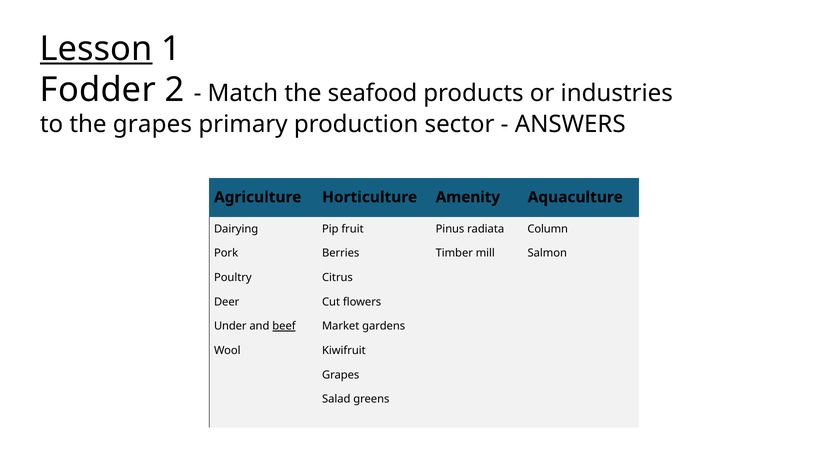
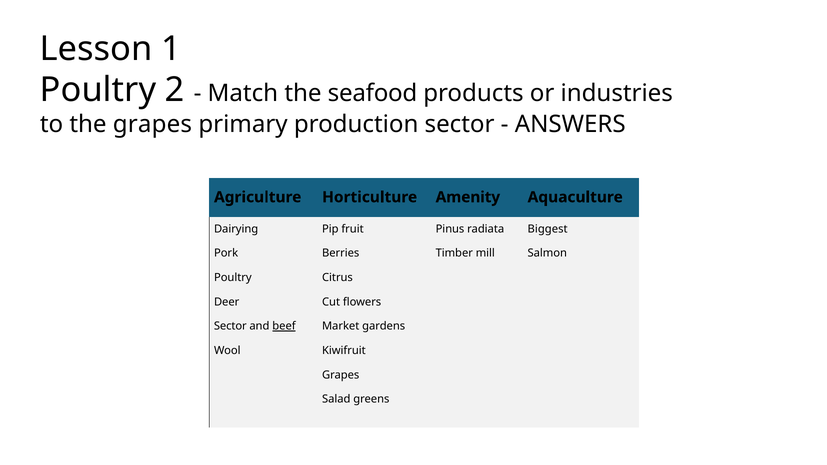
Lesson underline: present -> none
Fodder at (98, 90): Fodder -> Poultry
Column: Column -> Biggest
Under at (230, 326): Under -> Sector
